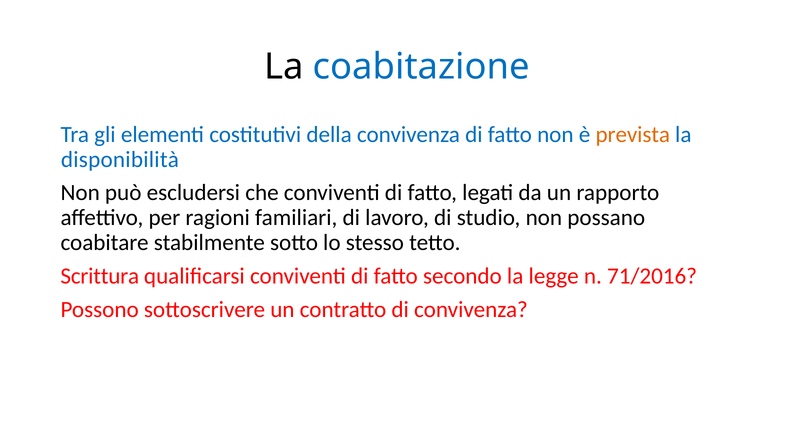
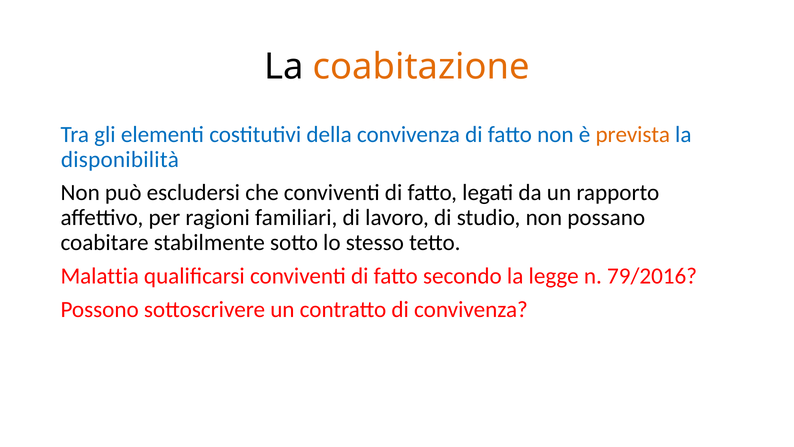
coabitazione colour: blue -> orange
Scrittura: Scrittura -> Malattia
71/2016: 71/2016 -> 79/2016
